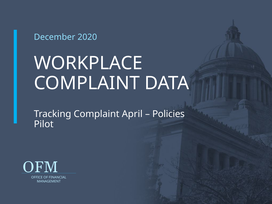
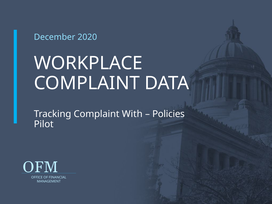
April: April -> With
